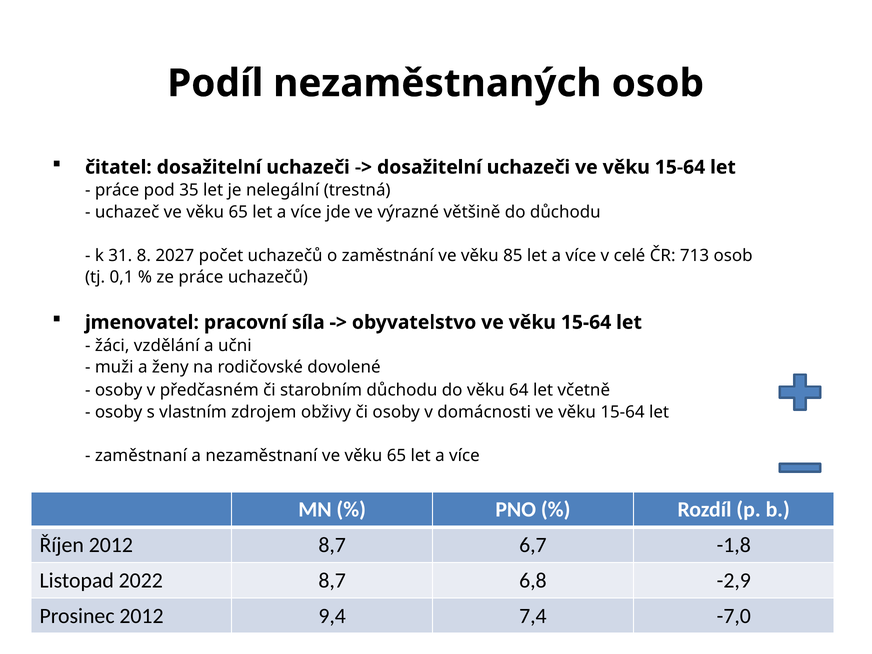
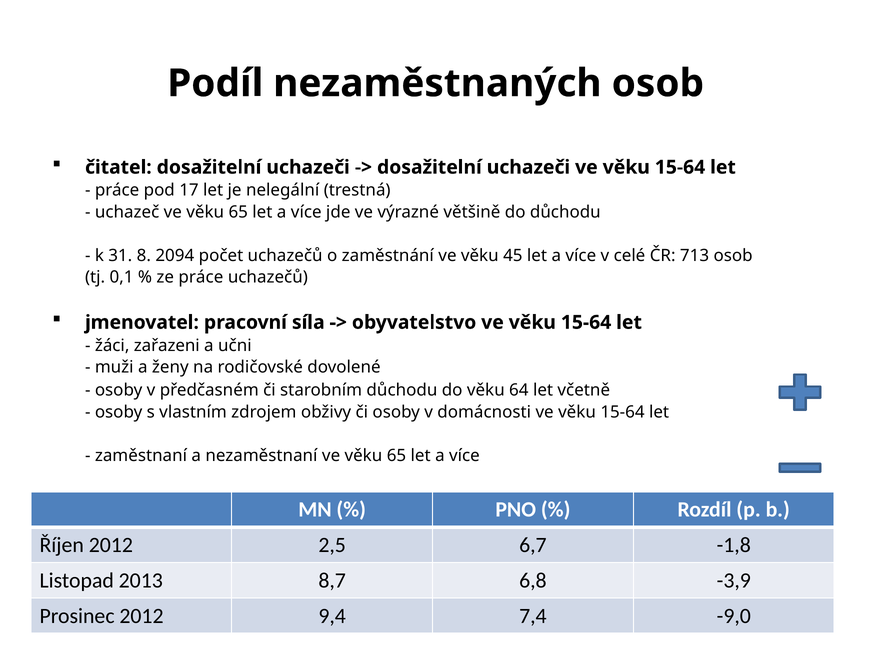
35: 35 -> 17
2027: 2027 -> 2094
85: 85 -> 45
vzdělání: vzdělání -> zařazeni
2012 8,7: 8,7 -> 2,5
2022: 2022 -> 2013
-2,9: -2,9 -> -3,9
-7,0: -7,0 -> -9,0
